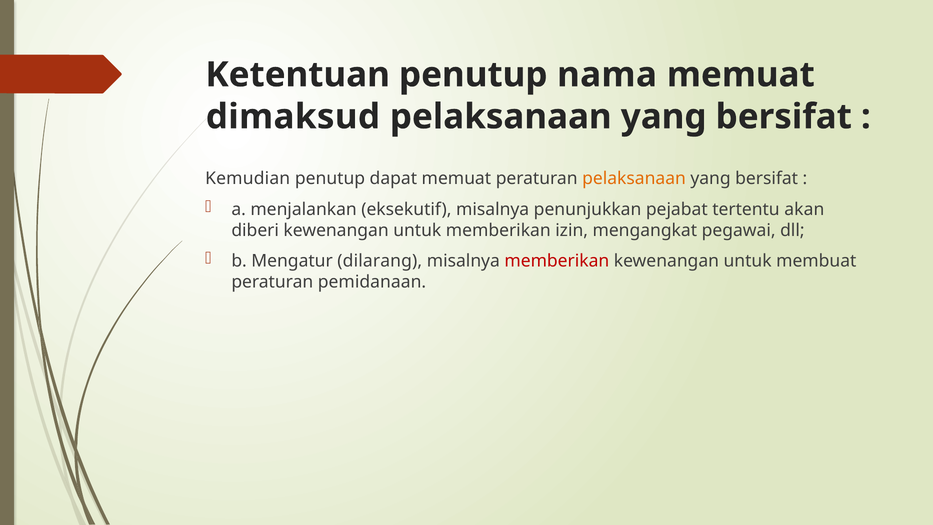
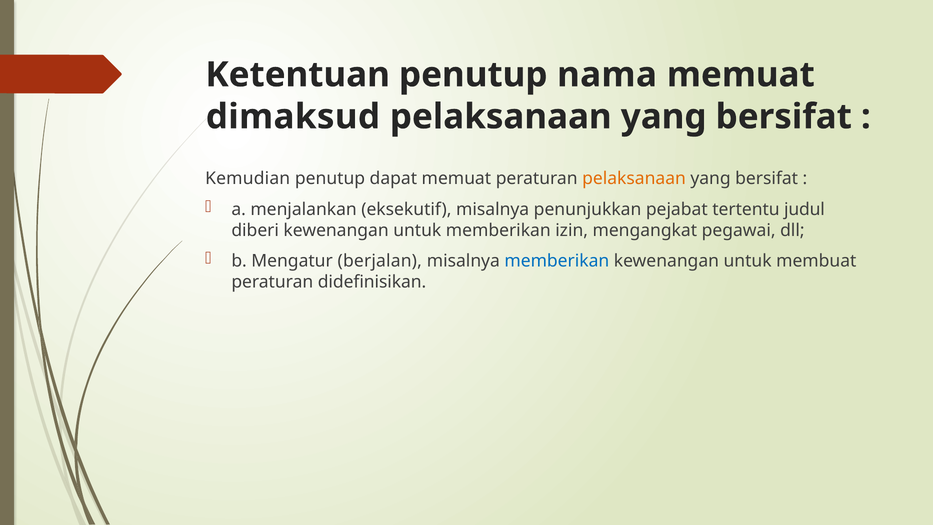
akan: akan -> judul
dilarang: dilarang -> berjalan
memberikan at (557, 261) colour: red -> blue
pemidanaan: pemidanaan -> didefinisikan
